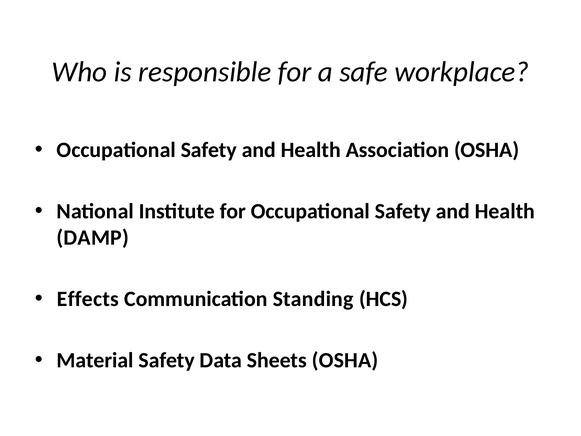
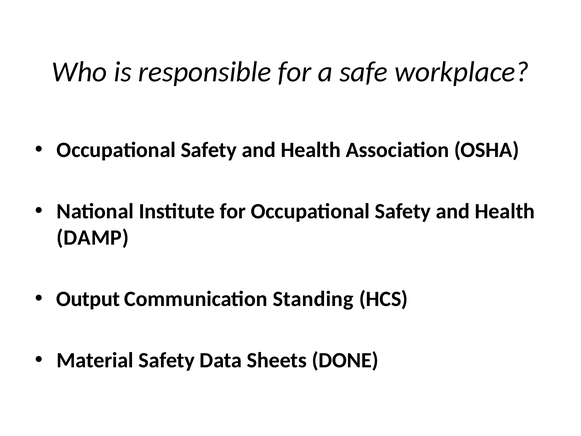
Effects: Effects -> Output
Sheets OSHA: OSHA -> DONE
